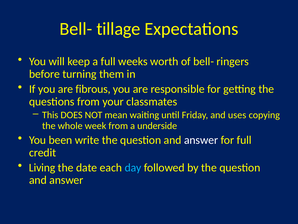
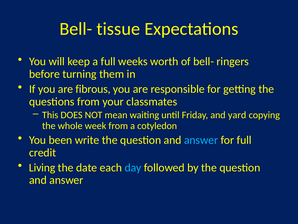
tillage: tillage -> tissue
uses: uses -> yard
underside: underside -> cotyledon
answer at (201, 140) colour: white -> light blue
